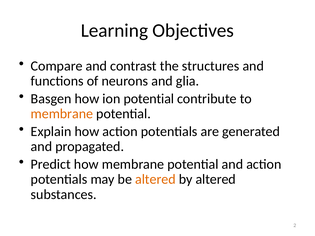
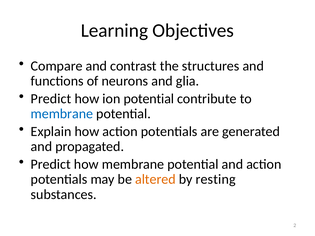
Basgen at (51, 99): Basgen -> Predict
membrane at (62, 114) colour: orange -> blue
by altered: altered -> resting
